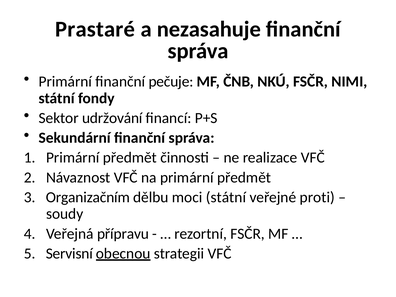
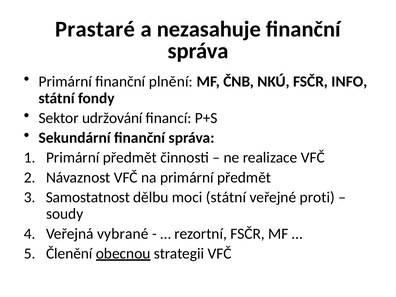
pečuje: pečuje -> plnění
NIMI: NIMI -> INFO
Organizačním: Organizačním -> Samostatnost
přípravu: přípravu -> vybrané
Servisní: Servisní -> Členění
